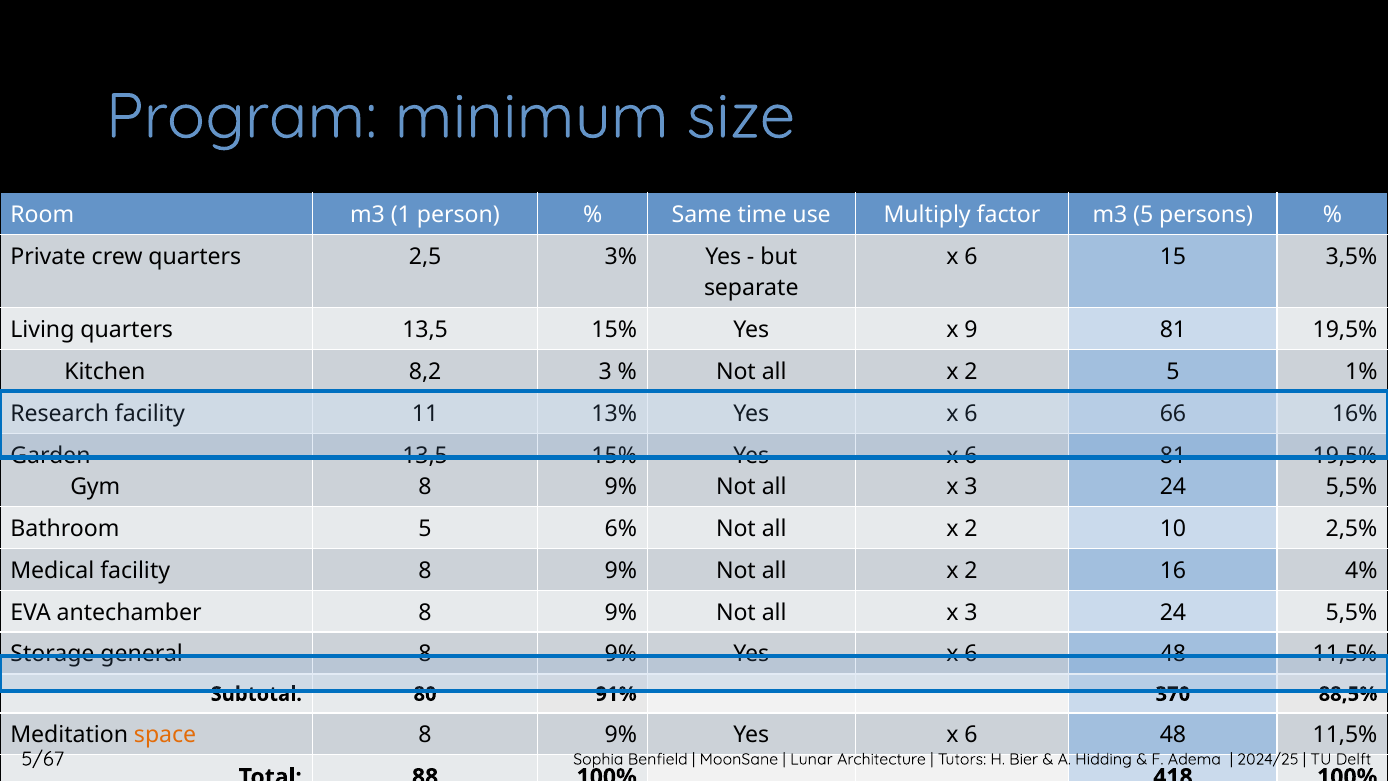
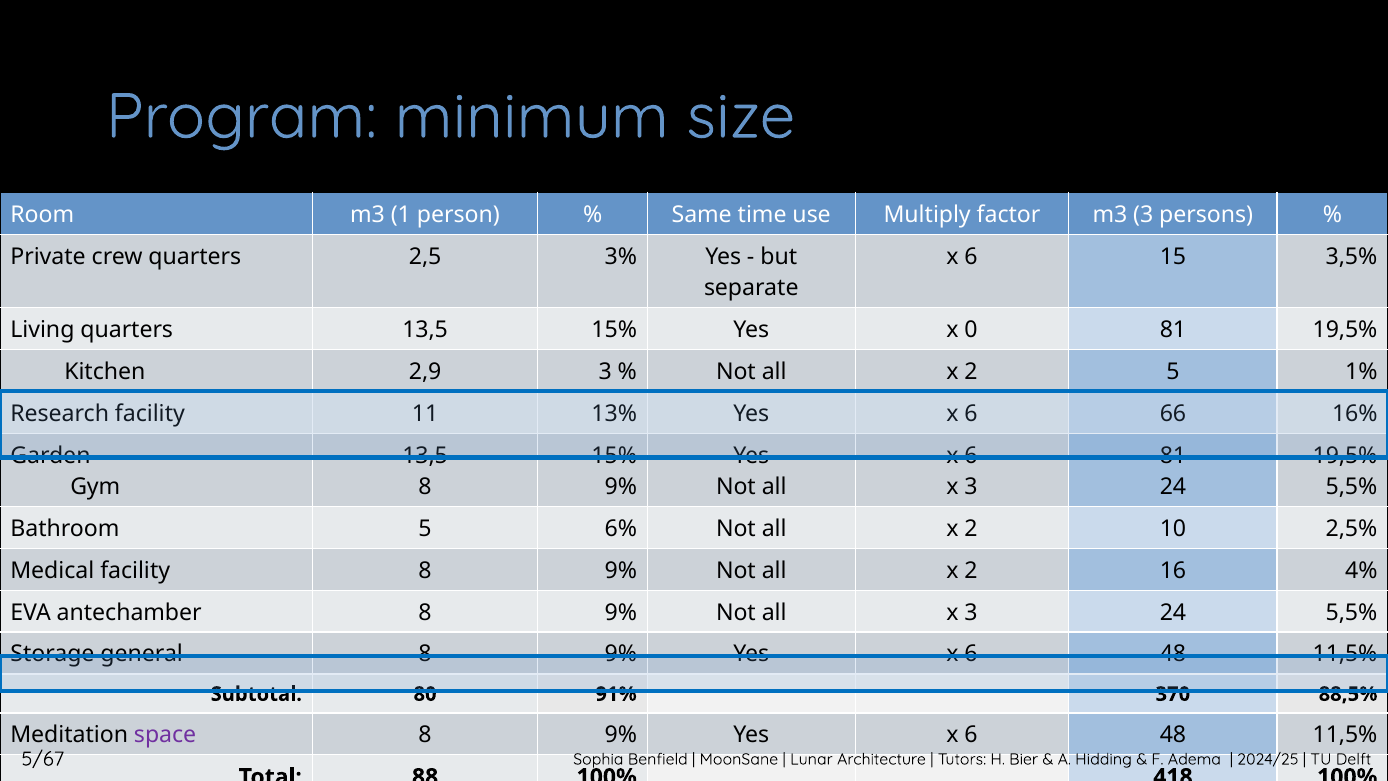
m3 5: 5 -> 3
9: 9 -> 0
8,2: 8,2 -> 2,9
space colour: orange -> purple
